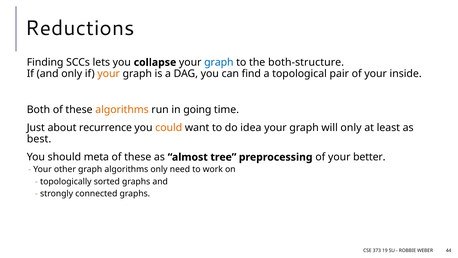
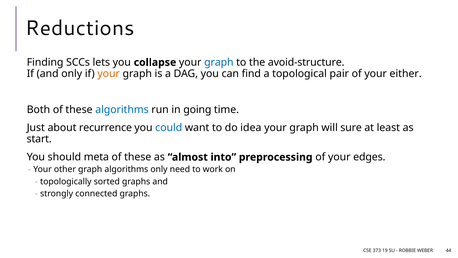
both-structure: both-structure -> avoid-structure
inside: inside -> either
algorithms at (122, 110) colour: orange -> blue
could colour: orange -> blue
will only: only -> sure
best: best -> start
tree: tree -> into
better: better -> edges
